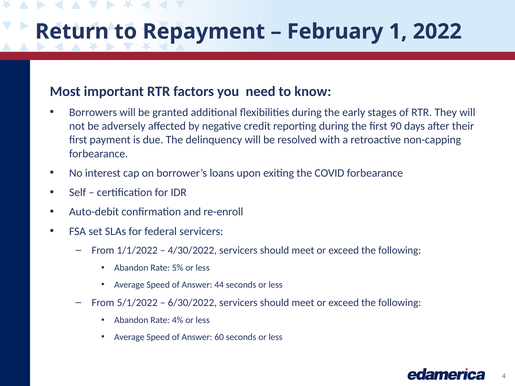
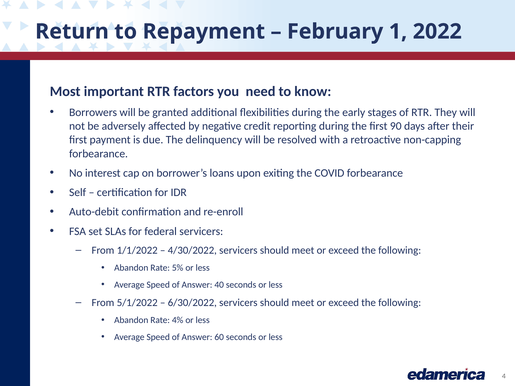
44: 44 -> 40
